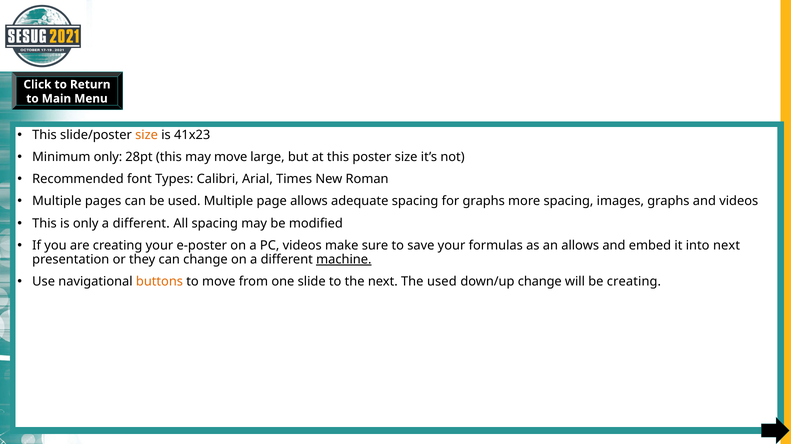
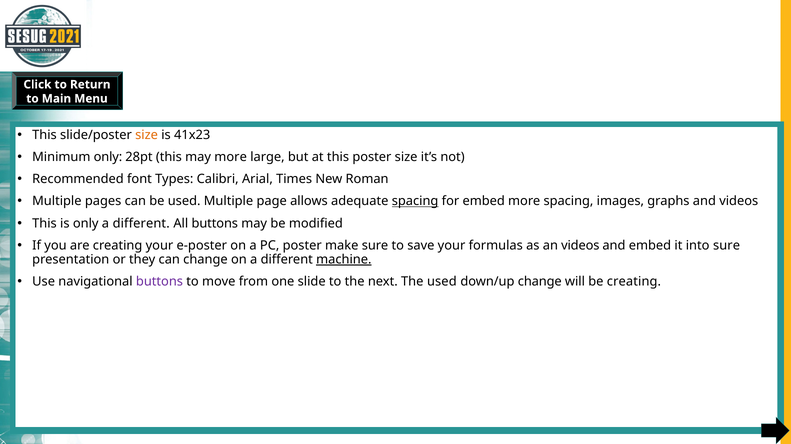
may move: move -> more
spacing at (415, 201) underline: none -> present
for graphs: graphs -> embed
All spacing: spacing -> buttons
PC videos: videos -> poster
an allows: allows -> videos
into next: next -> sure
buttons at (159, 281) colour: orange -> purple
